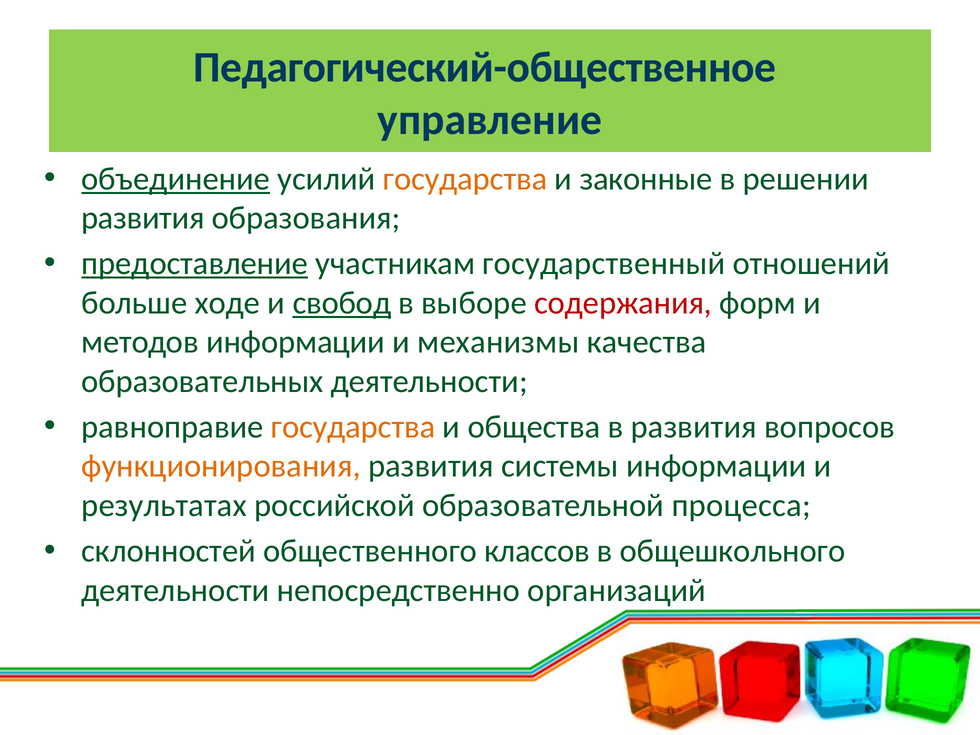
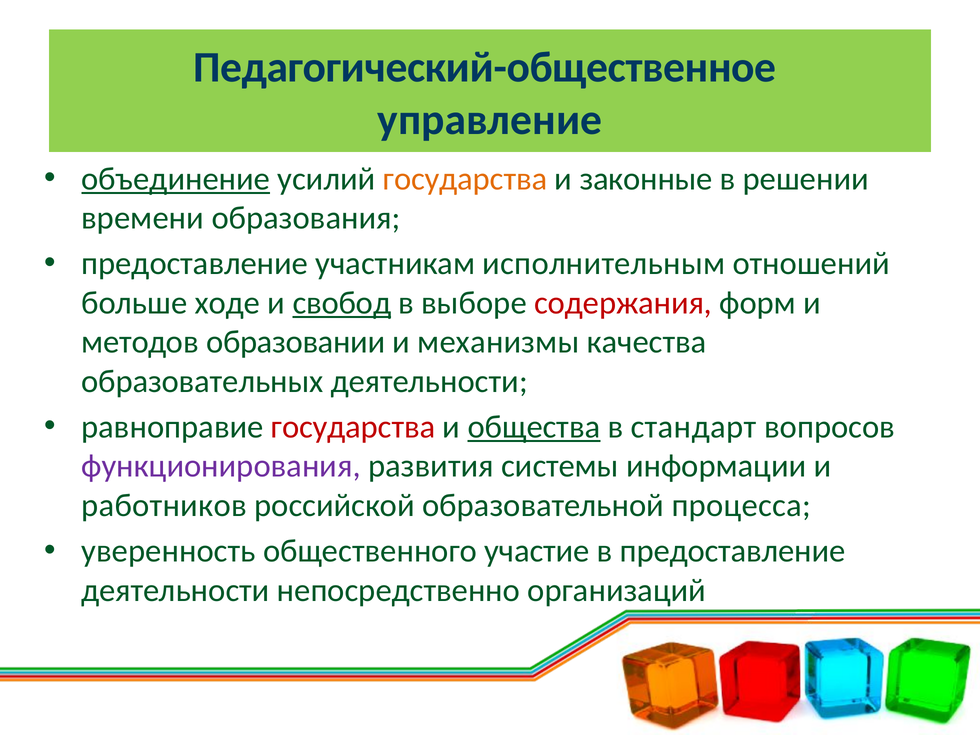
развития at (143, 218): развития -> времени
предоставление at (195, 264) underline: present -> none
государственный: государственный -> исполнительным
методов информации: информации -> образовании
государства at (353, 427) colour: orange -> red
общества underline: none -> present
в развития: развития -> стандарт
функционирования colour: orange -> purple
результатах: результатах -> работников
склонностей: склонностей -> уверенность
классов: классов -> участие
в общешкольного: общешкольного -> предоставление
